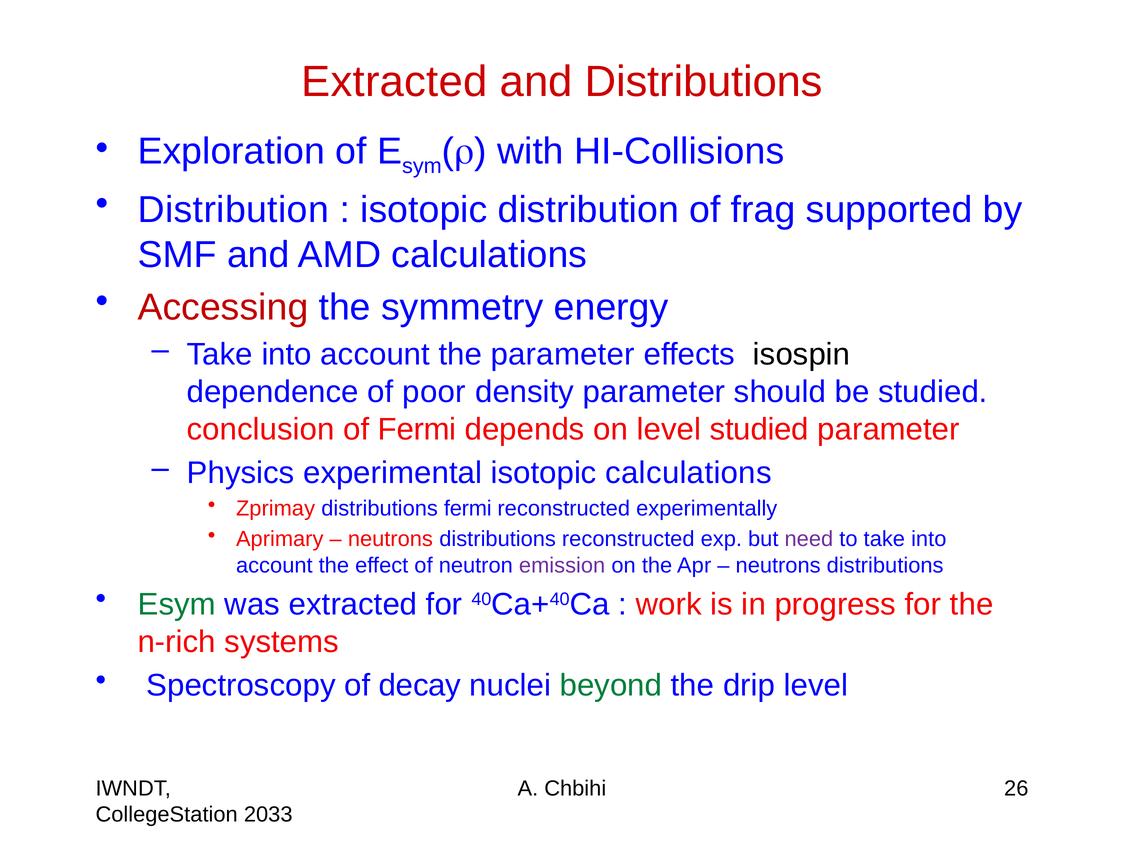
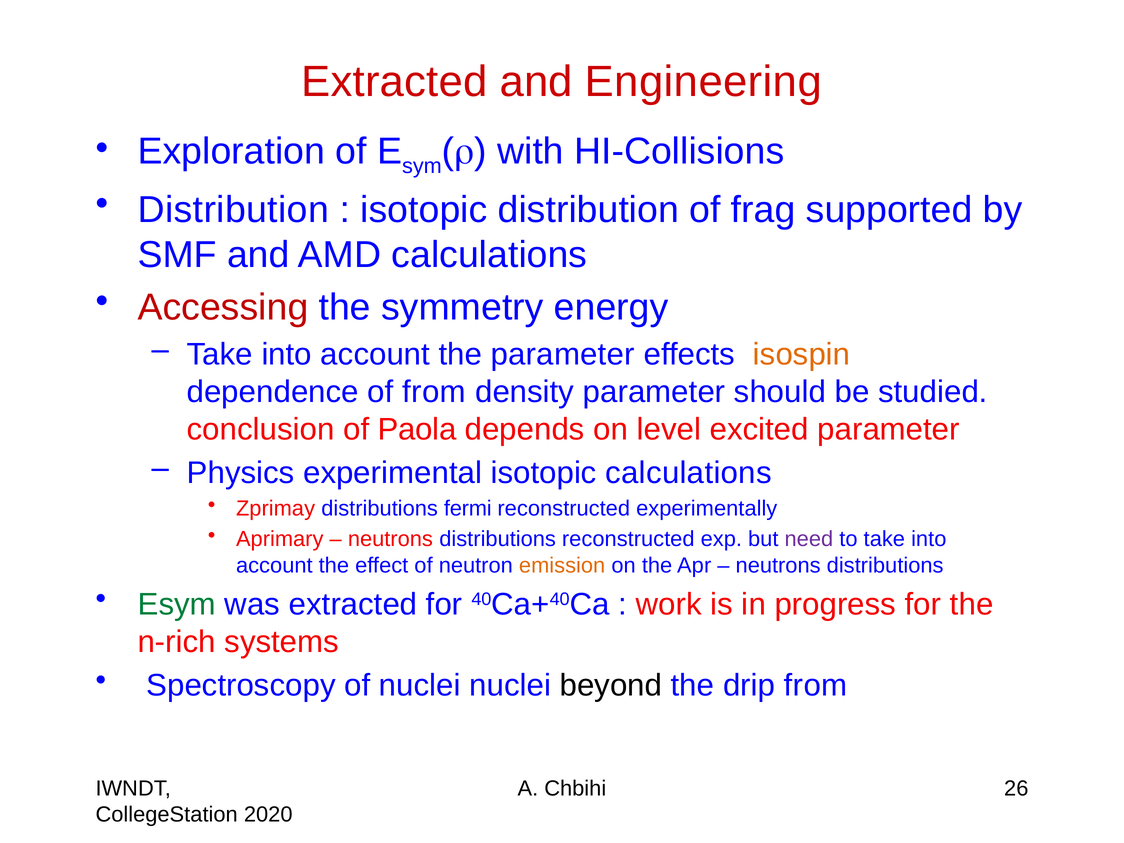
and Distributions: Distributions -> Engineering
isospin colour: black -> orange
of poor: poor -> from
of Fermi: Fermi -> Paola
level studied: studied -> excited
emission colour: purple -> orange
of decay: decay -> nuclei
beyond colour: green -> black
drip level: level -> from
2033: 2033 -> 2020
